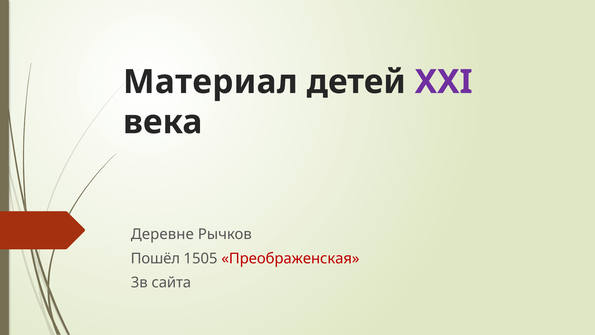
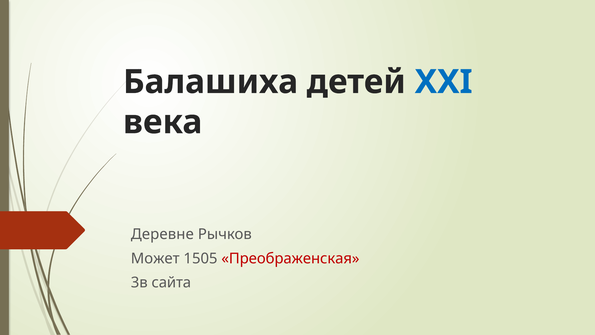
Материал: Материал -> Балашиха
XXI colour: purple -> blue
Пошёл: Пошёл -> Может
